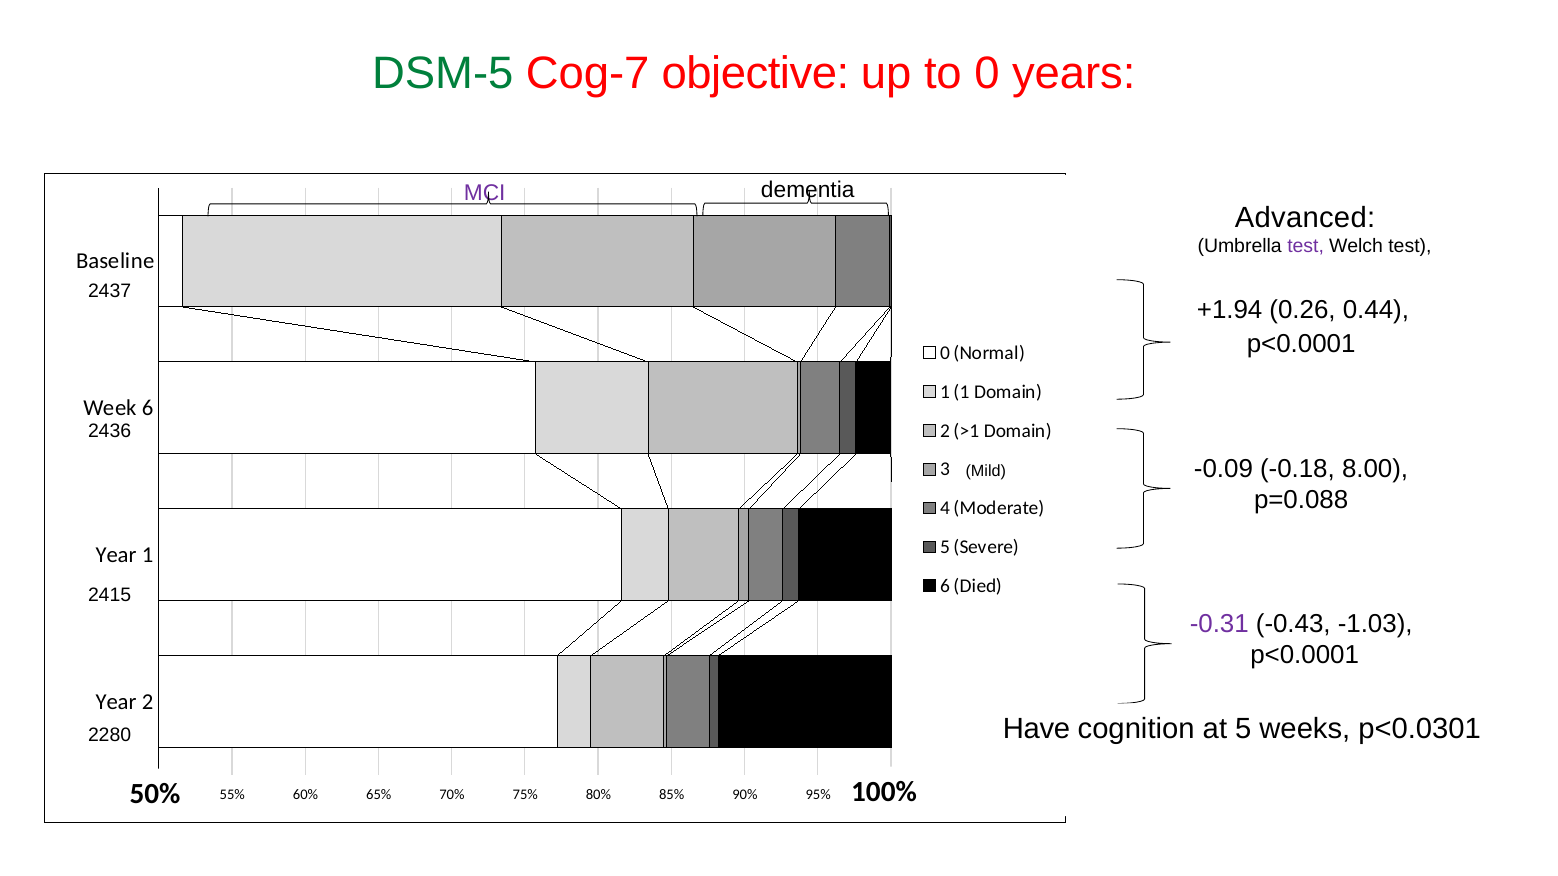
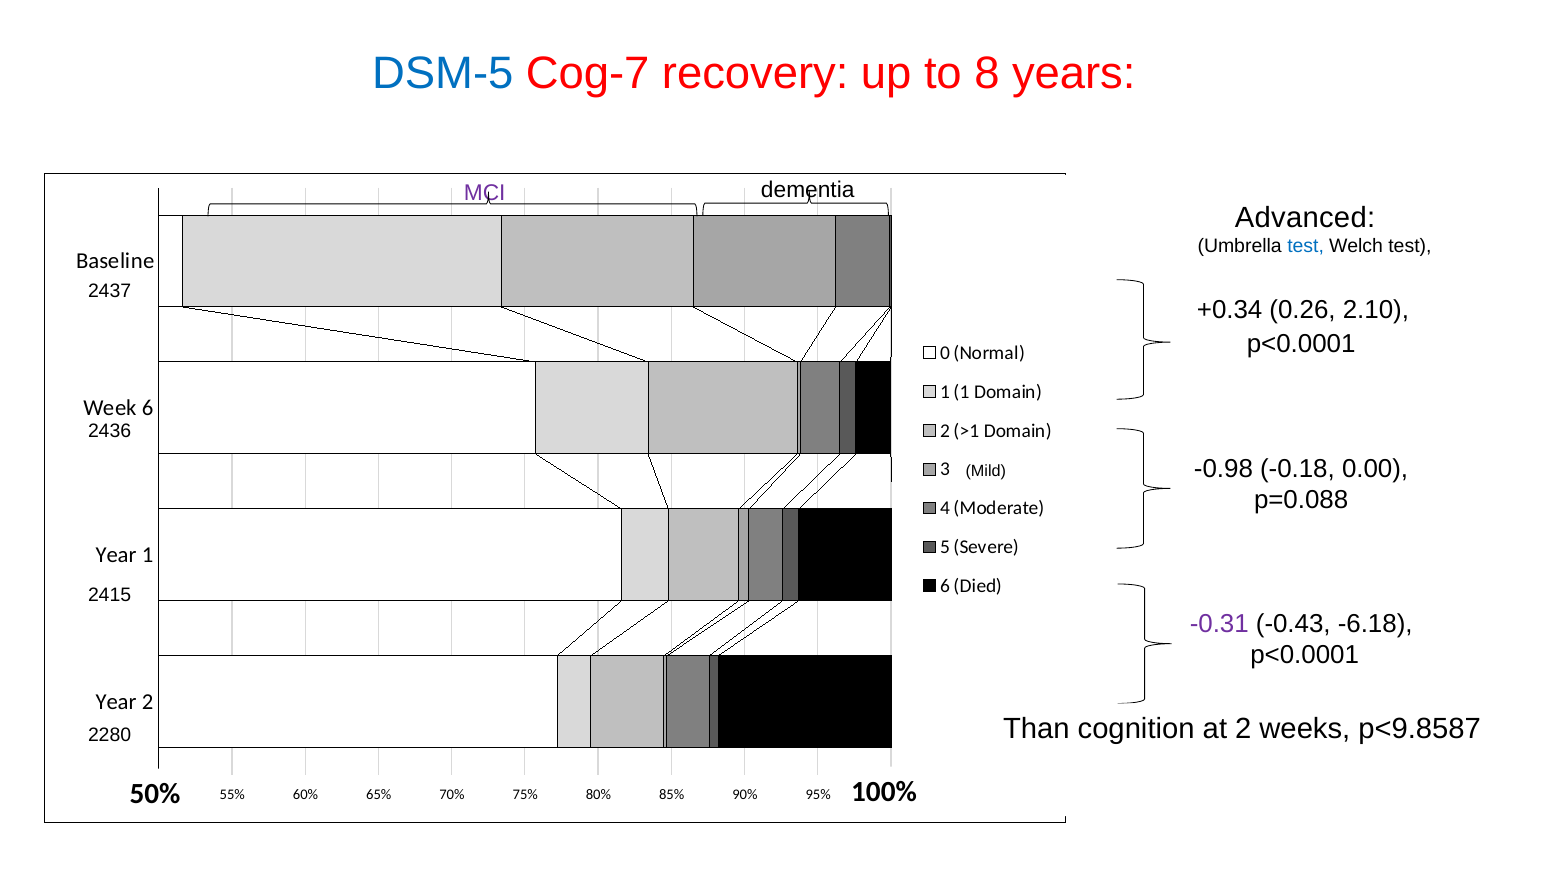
DSM-5 colour: green -> blue
objective: objective -> recovery
to 0: 0 -> 8
test at (1306, 246) colour: purple -> blue
+1.94: +1.94 -> +0.34
0.44: 0.44 -> 2.10
-0.09: -0.09 -> -0.98
8.00: 8.00 -> 0.00
-1.03: -1.03 -> -6.18
Have: Have -> Than
at 5: 5 -> 2
p<0.0301: p<0.0301 -> p<9.8587
